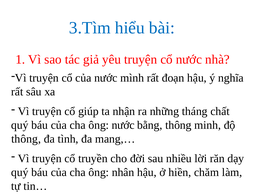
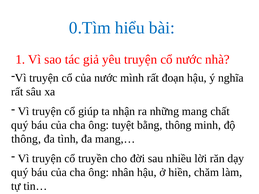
3.Tìm: 3.Tìm -> 0.Tìm
tháng: tháng -> mang
ông nước: nước -> tuyệt
